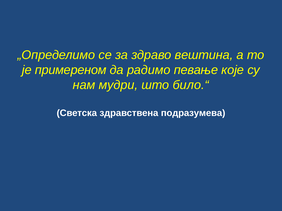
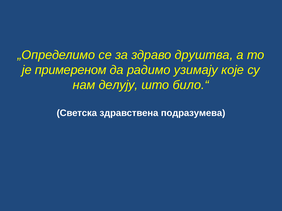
вештина: вештина -> друштва
певање: певање -> узимају
мудри: мудри -> делују
